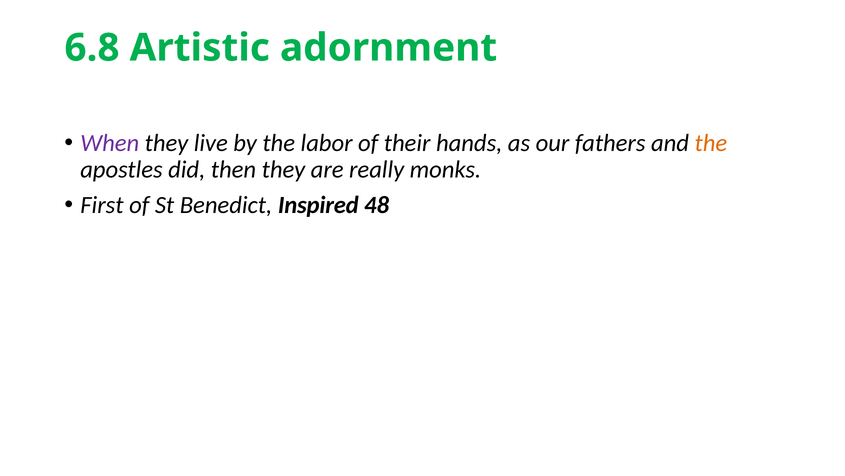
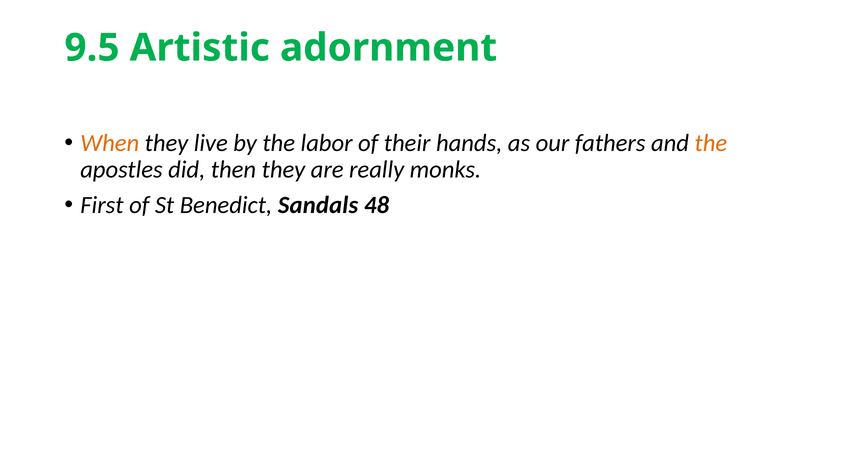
6.8: 6.8 -> 9.5
When colour: purple -> orange
Inspired: Inspired -> Sandals
